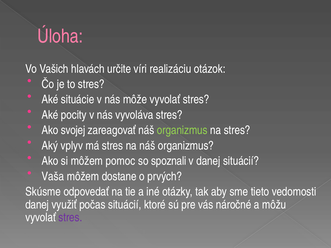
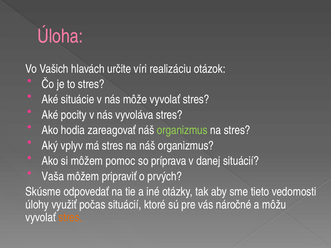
svojej: svojej -> hodia
spoznali: spoznali -> príprava
dostane: dostane -> pripraviť
danej at (37, 205): danej -> úlohy
stres at (70, 218) colour: purple -> orange
